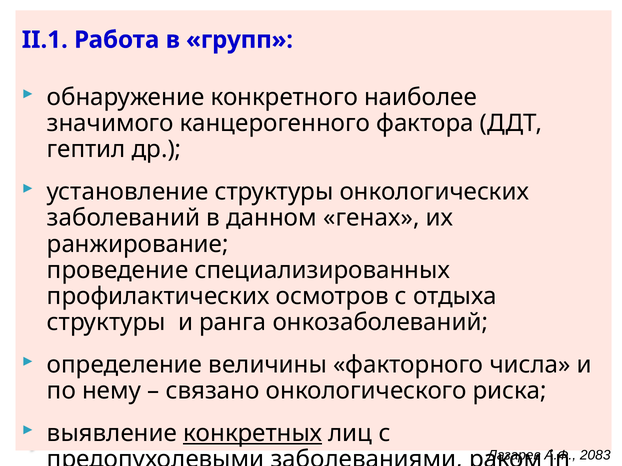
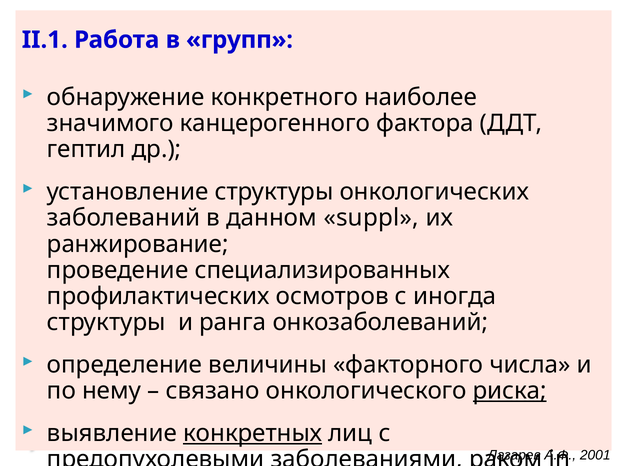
генах: генах -> suppl
отдыха: отдыха -> иногда
риска underline: none -> present
2083: 2083 -> 2001
